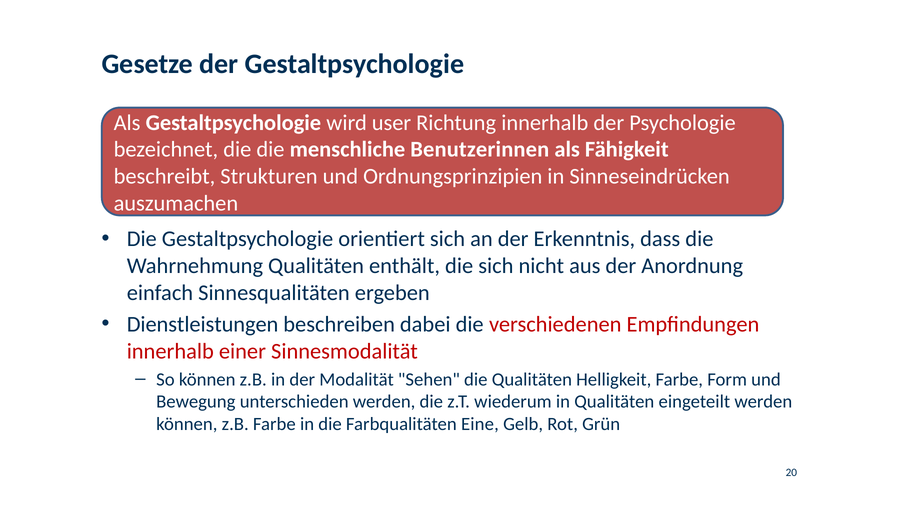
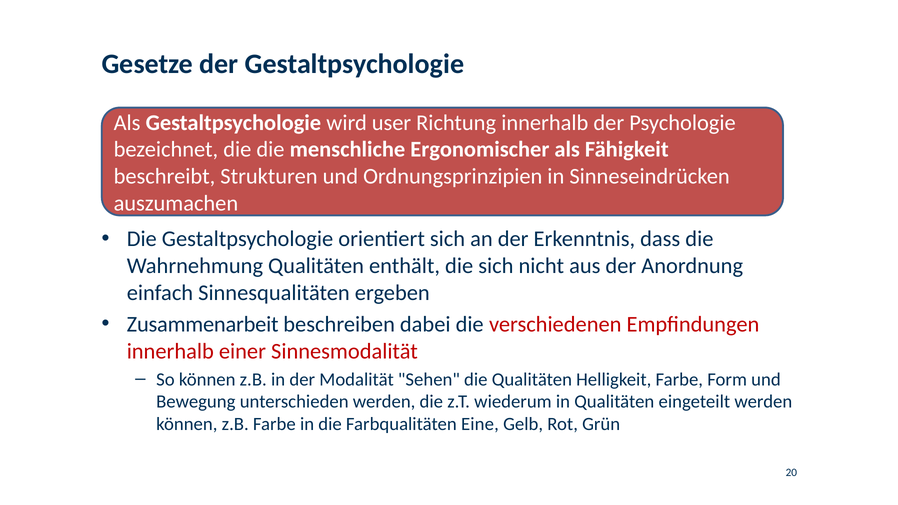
Benutzerinnen: Benutzerinnen -> Ergonomischer
Dienstleistungen: Dienstleistungen -> Zusammenarbeit
